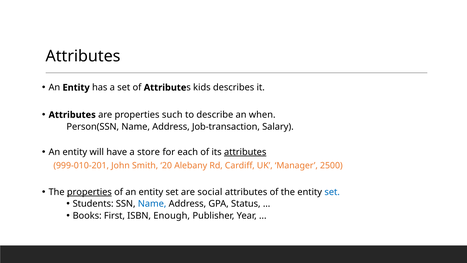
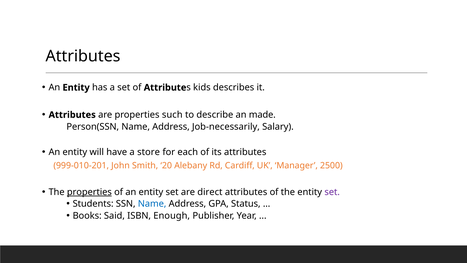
when: when -> made
Job-transaction: Job-transaction -> Job-necessarily
attributes at (245, 152) underline: present -> none
social: social -> direct
set at (332, 192) colour: blue -> purple
First: First -> Said
